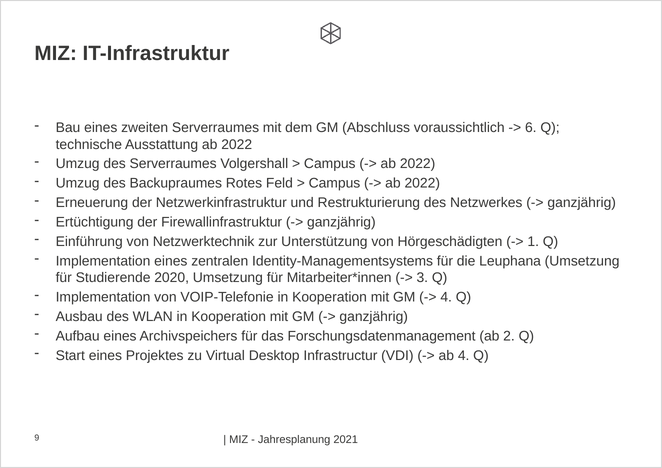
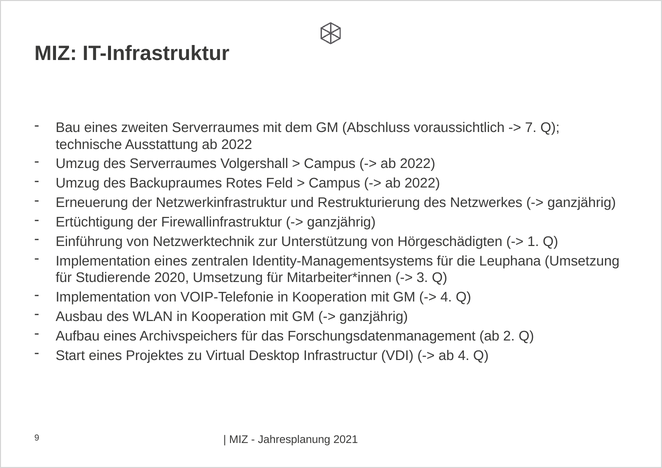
6: 6 -> 7
